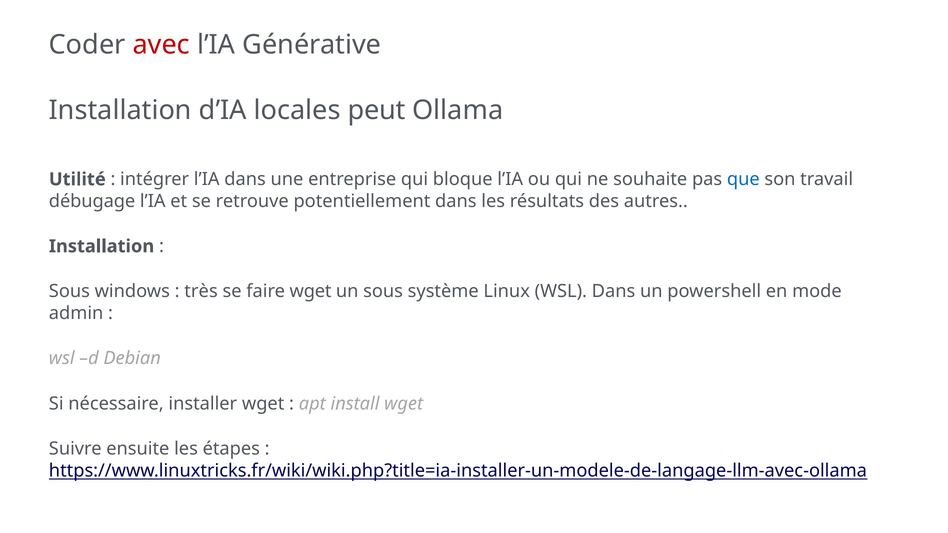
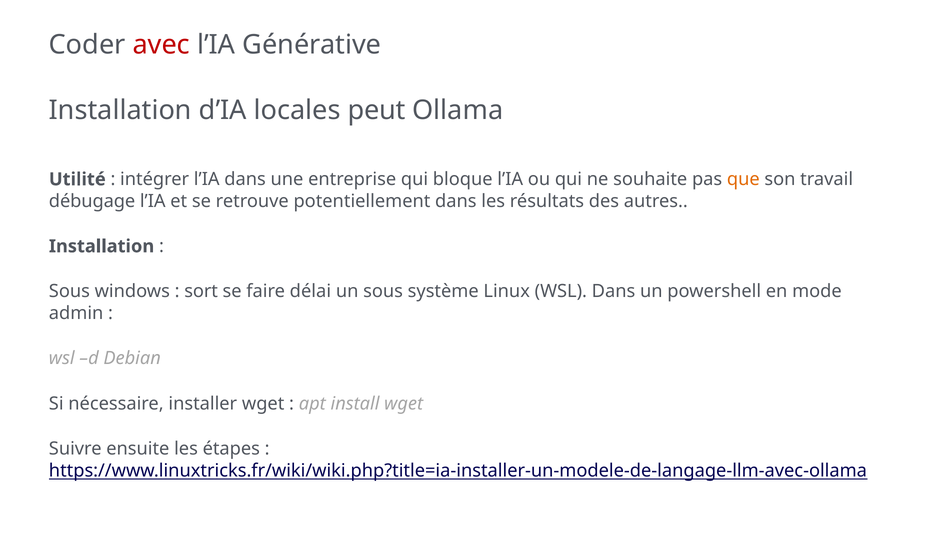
que colour: blue -> orange
très: très -> sort
faire wget: wget -> délai
